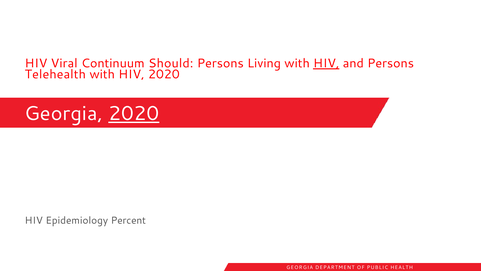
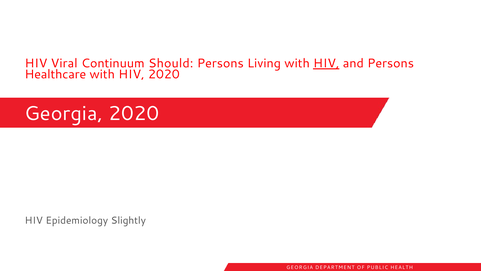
Telehealth: Telehealth -> Healthcare
2020 at (134, 113) underline: present -> none
Percent: Percent -> Slightly
